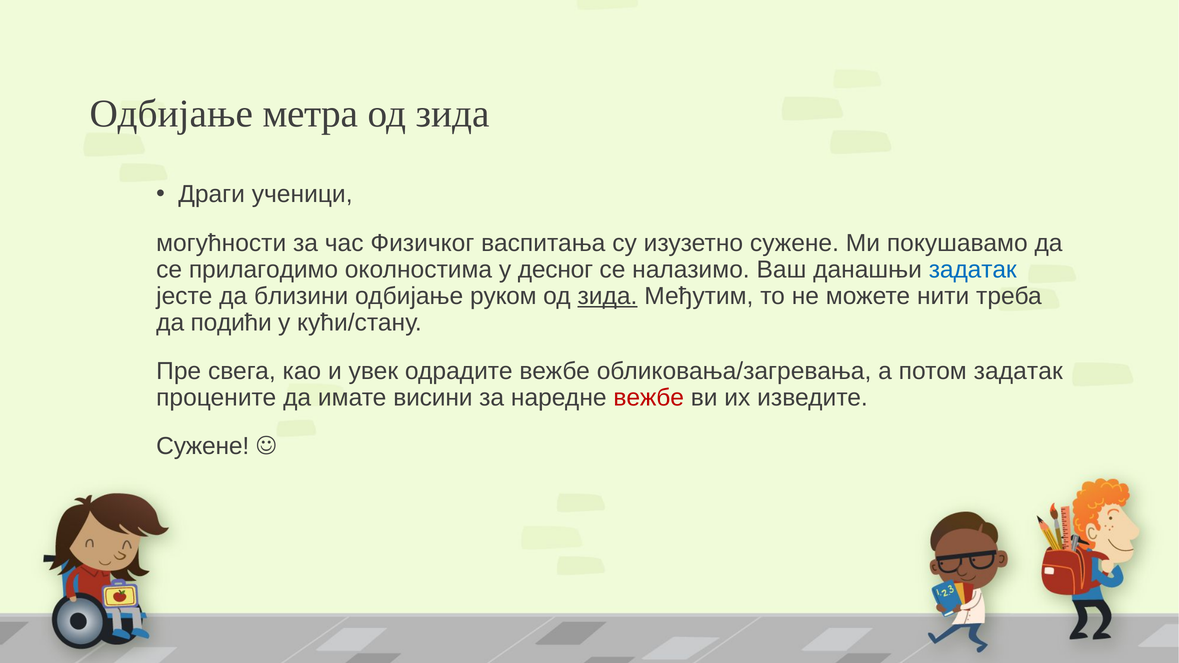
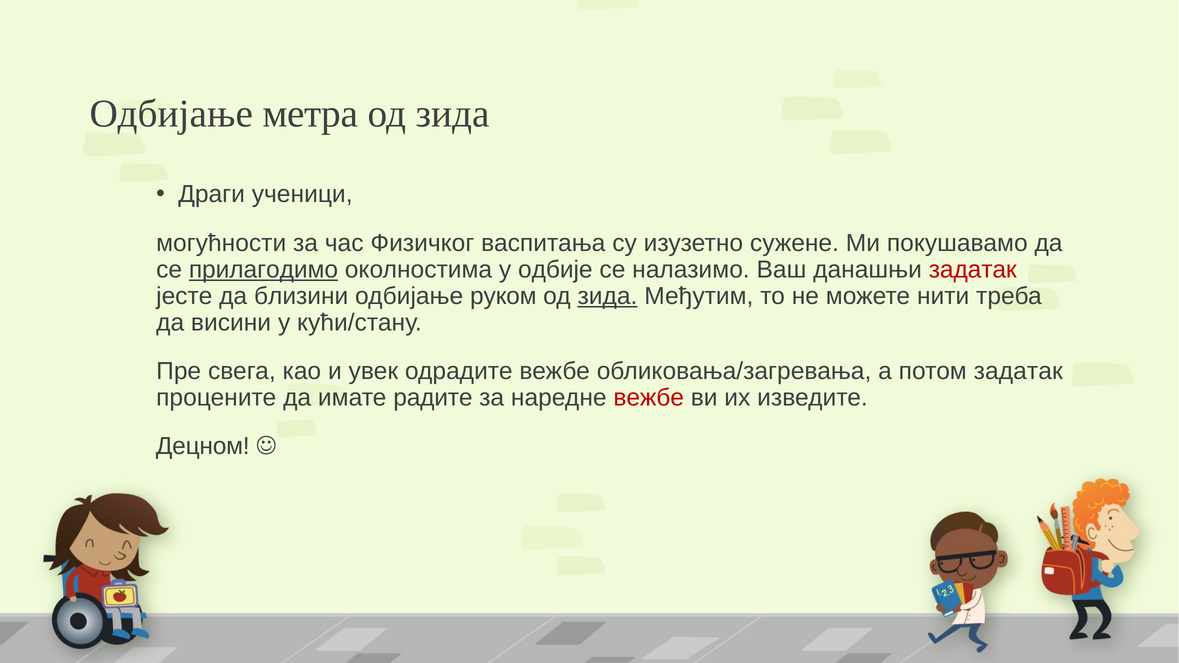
прилагодимо underline: none -> present
десног: десног -> одбије
задатак at (973, 270) colour: blue -> red
подићи: подићи -> висини
висини: висини -> радите
Сужене at (203, 446): Сужене -> Децном
